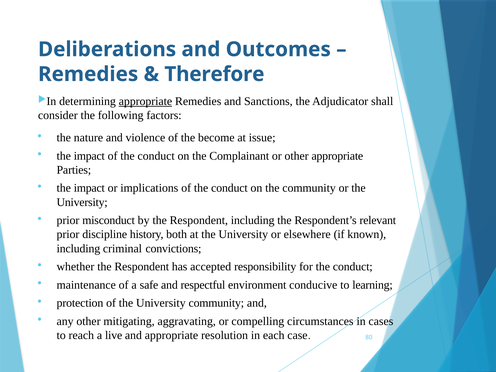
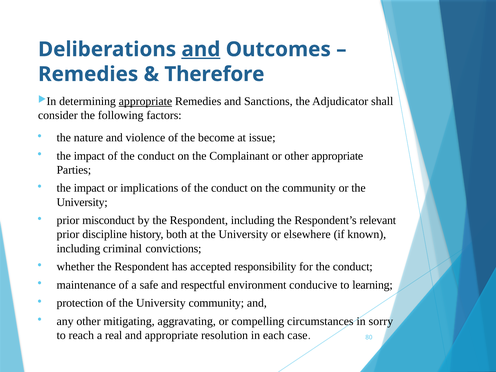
and at (201, 49) underline: none -> present
cases: cases -> sorry
live: live -> real
